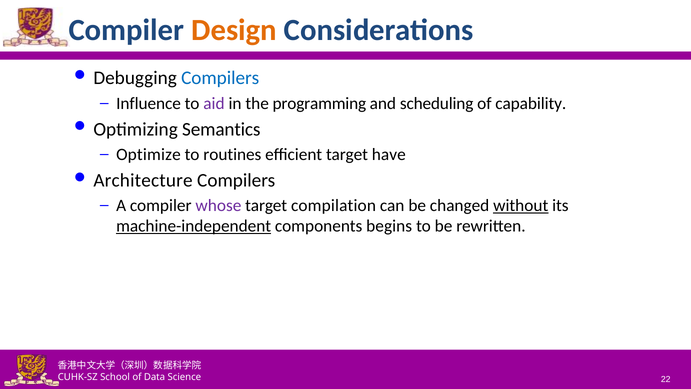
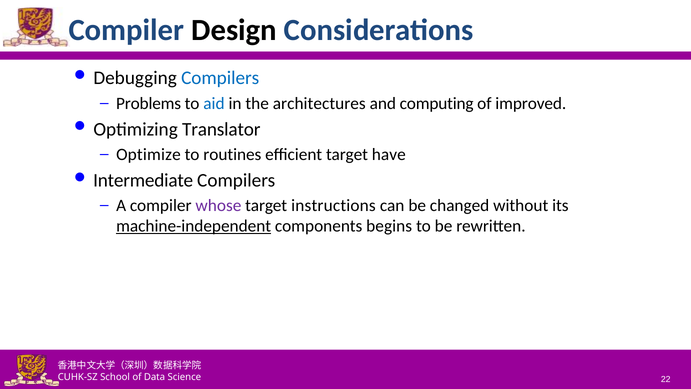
Design colour: orange -> black
Influence: Influence -> Problems
aid colour: purple -> blue
programming: programming -> architectures
scheduling: scheduling -> computing
capability: capability -> improved
Semantics: Semantics -> Translator
Architecture: Architecture -> Intermediate
compilation: compilation -> instructions
without underline: present -> none
